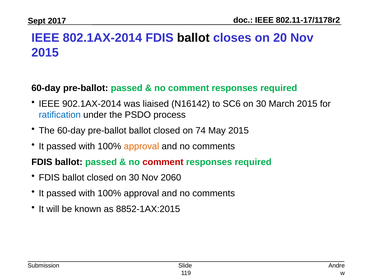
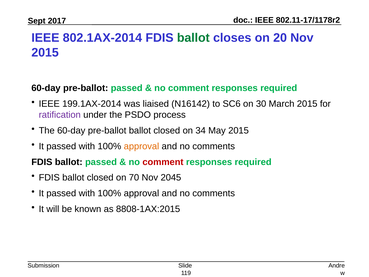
ballot at (193, 38) colour: black -> green
902.1AX-2014: 902.1AX-2014 -> 199.1AX-2014
ratification colour: blue -> purple
74: 74 -> 34
closed on 30: 30 -> 70
2060: 2060 -> 2045
8852-1AX:2015: 8852-1AX:2015 -> 8808-1AX:2015
